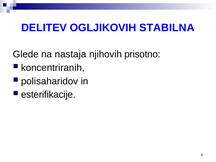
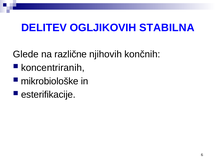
nastaja: nastaja -> različne
prisotno: prisotno -> končnih
polisaharidov: polisaharidov -> mikrobiološke
